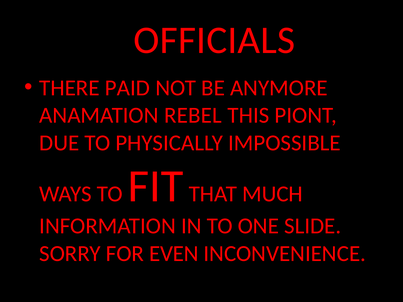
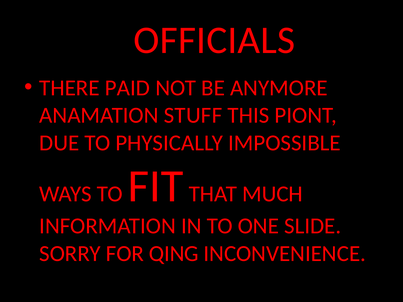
REBEL: REBEL -> STUFF
EVEN: EVEN -> QING
